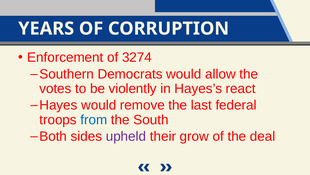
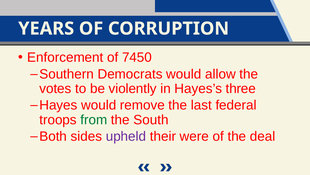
3274: 3274 -> 7450
react: react -> three
from colour: blue -> green
grow: grow -> were
